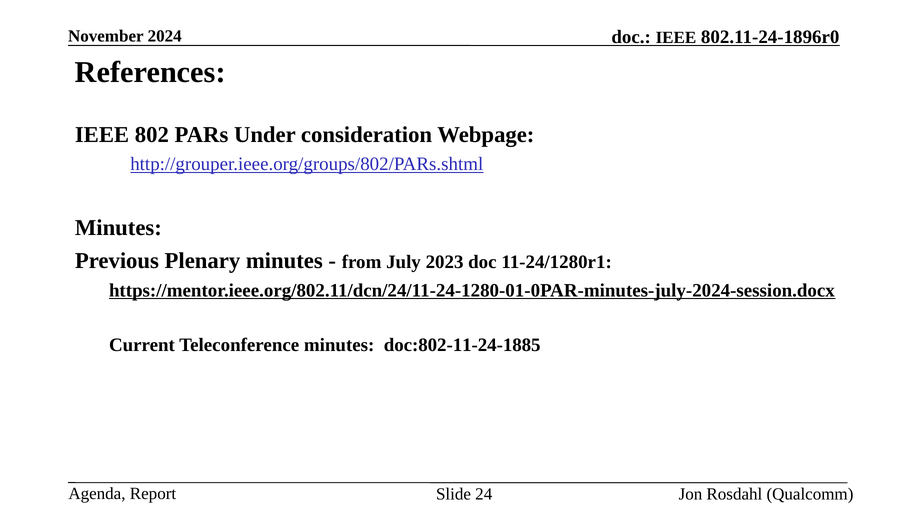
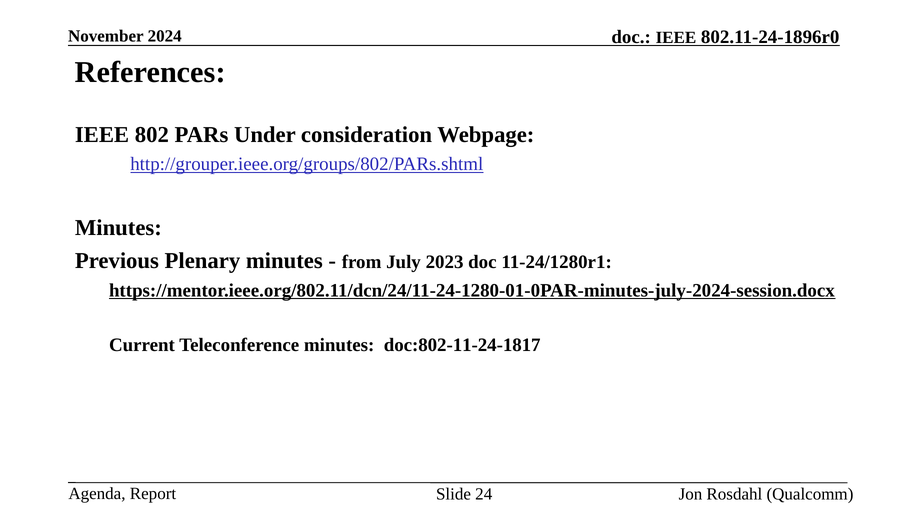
doc:802-11-24-1885: doc:802-11-24-1885 -> doc:802-11-24-1817
